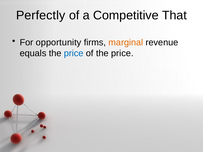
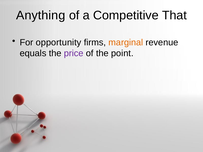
Perfectly: Perfectly -> Anything
price at (74, 53) colour: blue -> purple
of the price: price -> point
